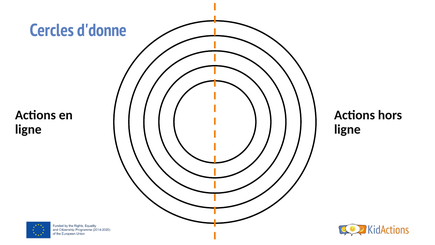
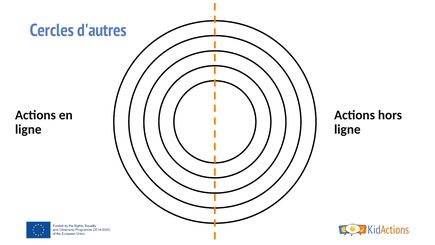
d'donne: d'donne -> d'autres
